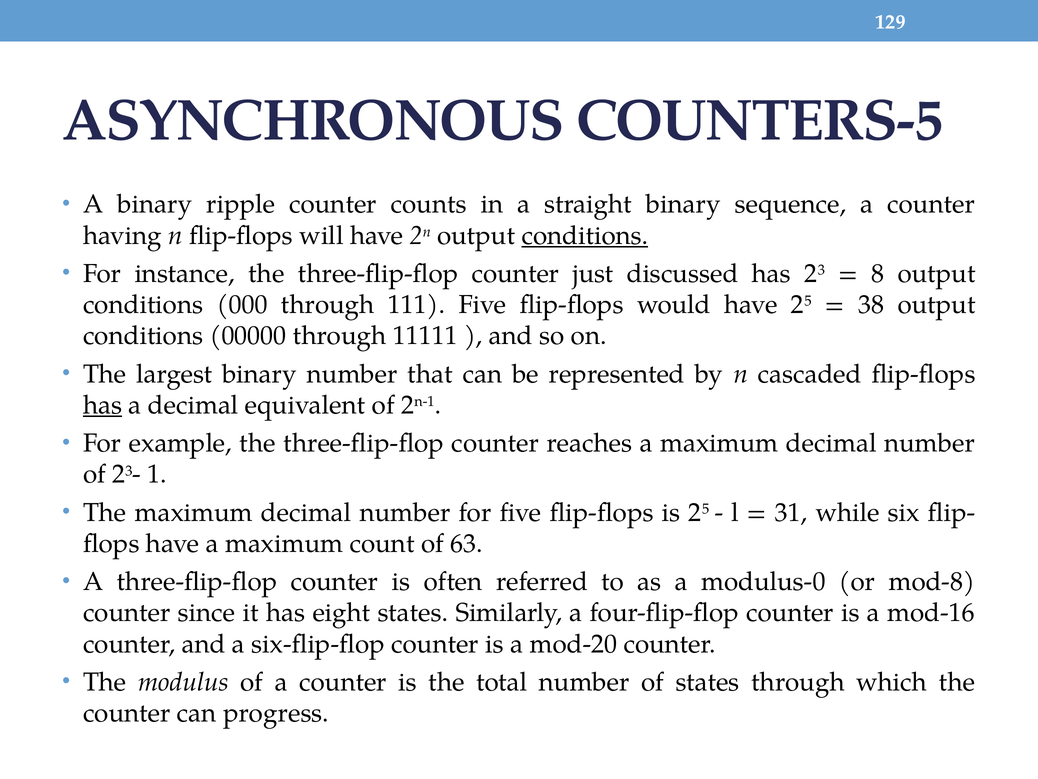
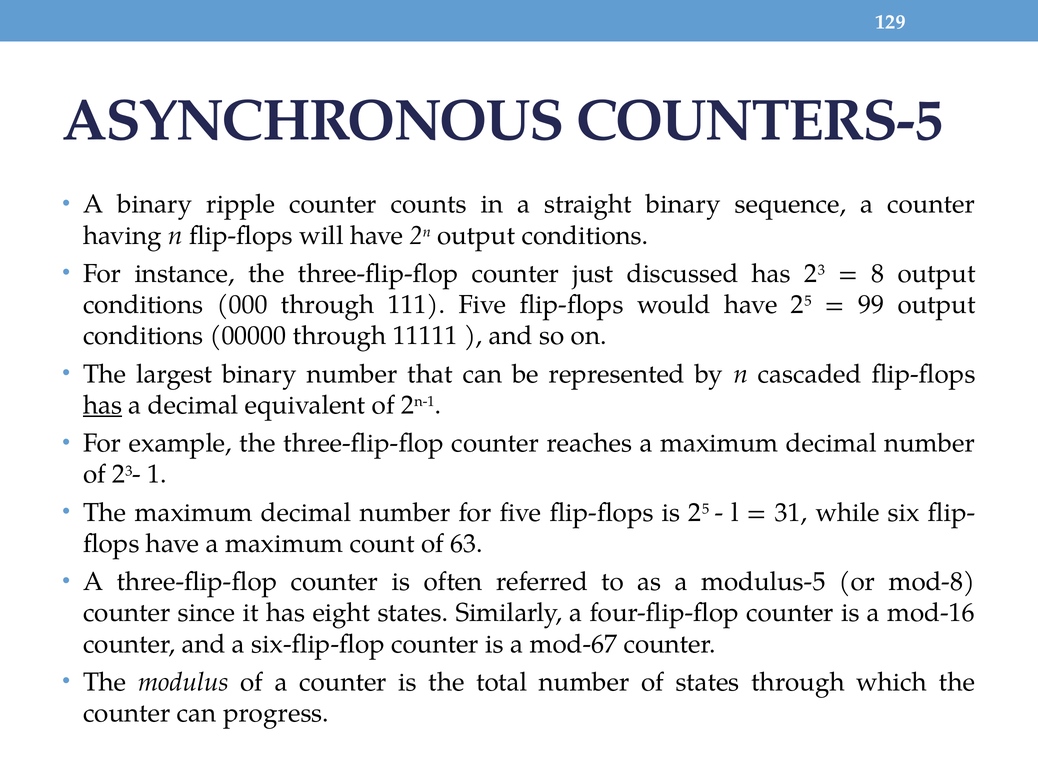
conditions at (585, 235) underline: present -> none
38: 38 -> 99
modulus-0: modulus-0 -> modulus-5
mod-20: mod-20 -> mod-67
